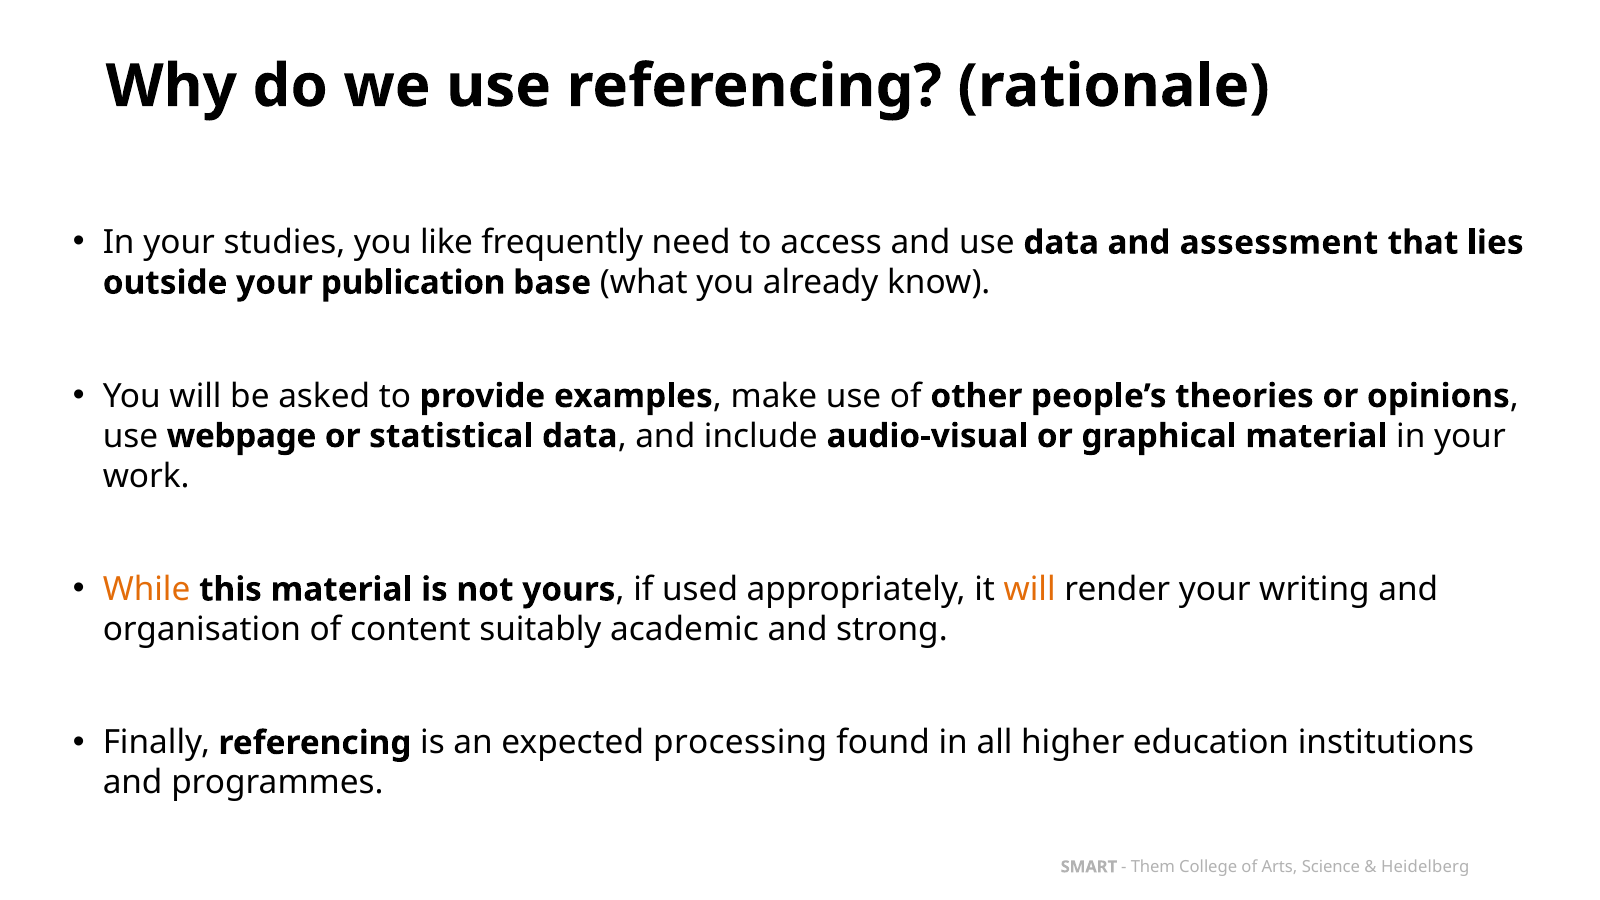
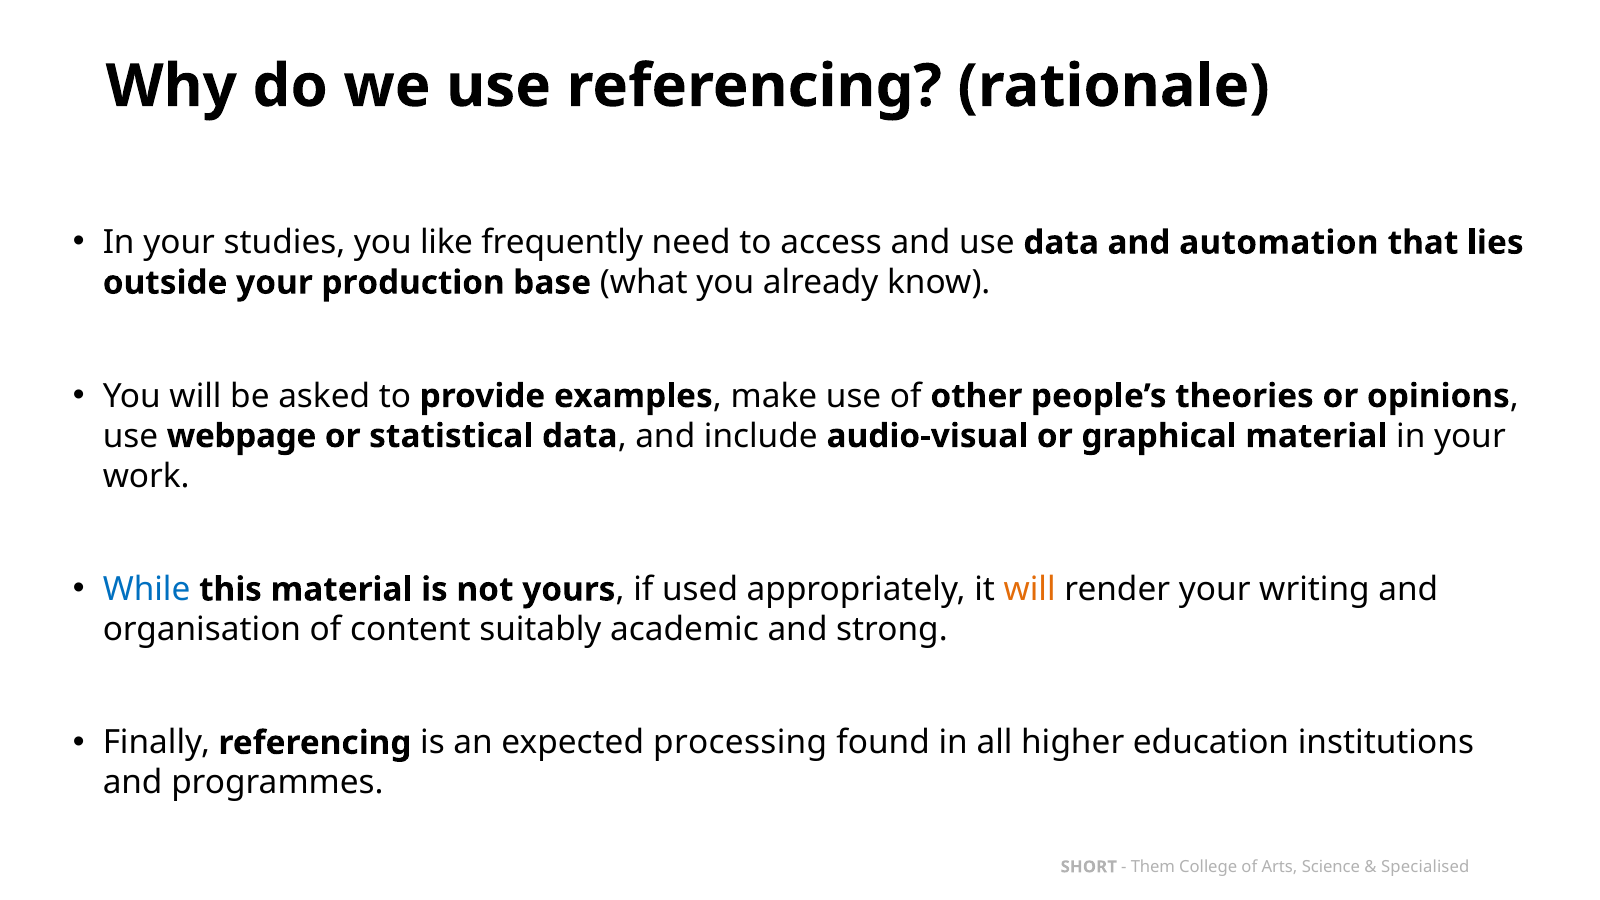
assessment: assessment -> automation
publication: publication -> production
While colour: orange -> blue
SMART: SMART -> SHORT
Heidelberg: Heidelberg -> Specialised
